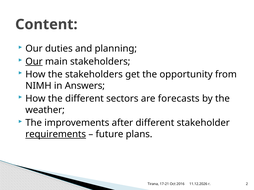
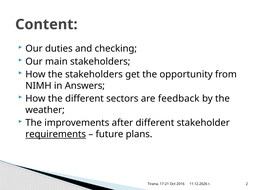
planning: planning -> checking
Our at (34, 62) underline: present -> none
forecasts: forecasts -> feedback
